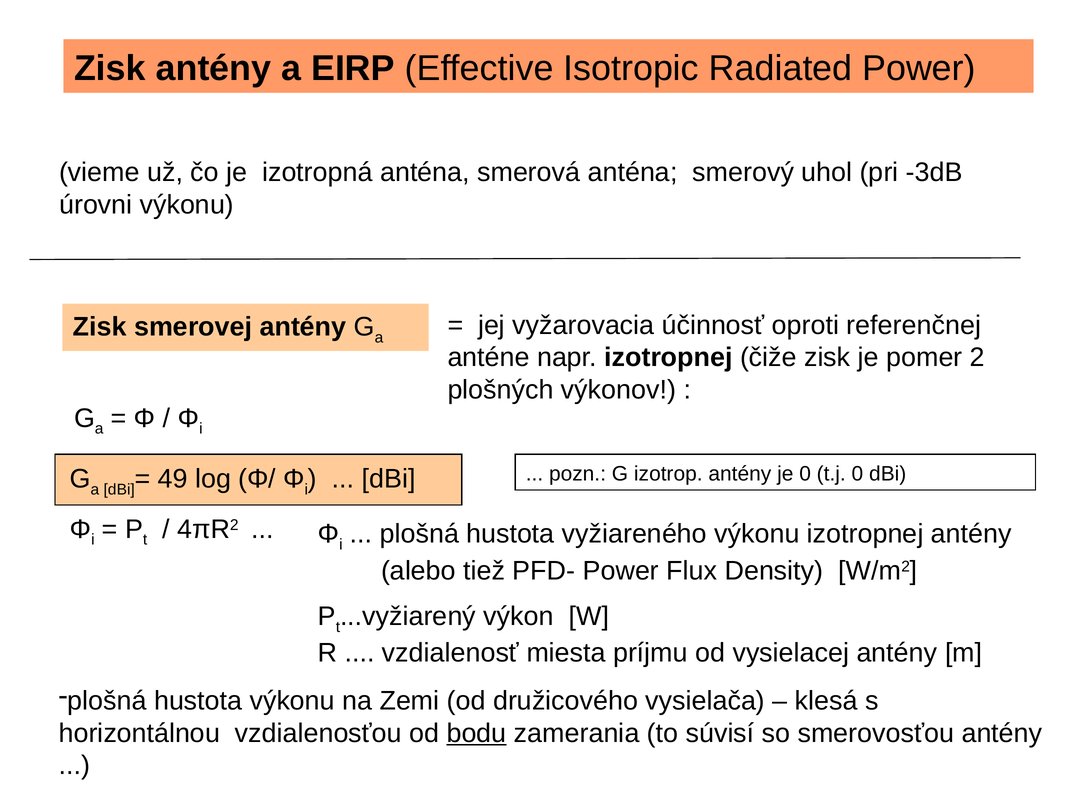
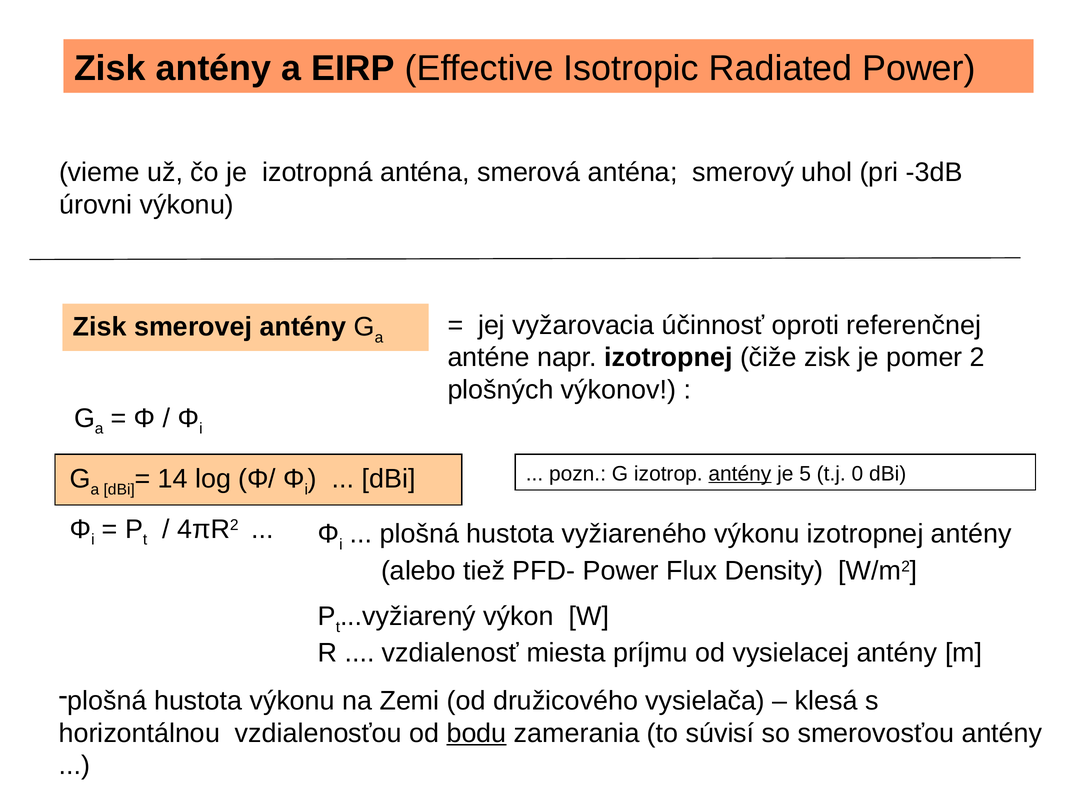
antény at (740, 474) underline: none -> present
je 0: 0 -> 5
49: 49 -> 14
